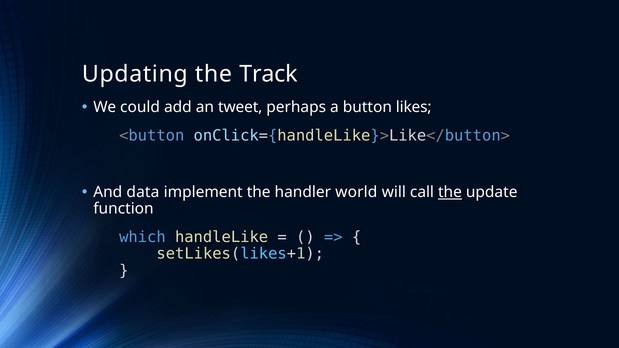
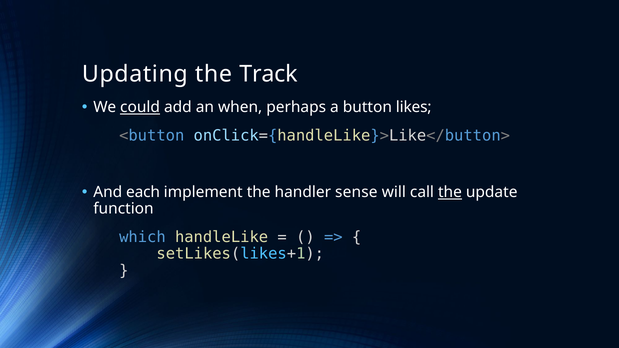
could underline: none -> present
tweet: tweet -> when
data: data -> each
world: world -> sense
